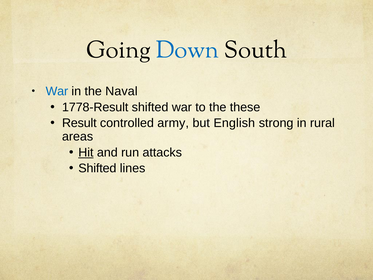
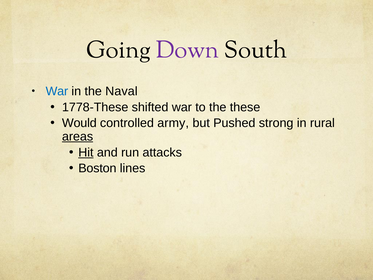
Down colour: blue -> purple
1778-Result: 1778-Result -> 1778-These
Result: Result -> Would
English: English -> Pushed
areas underline: none -> present
Shifted at (97, 168): Shifted -> Boston
